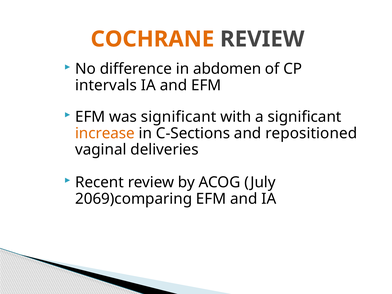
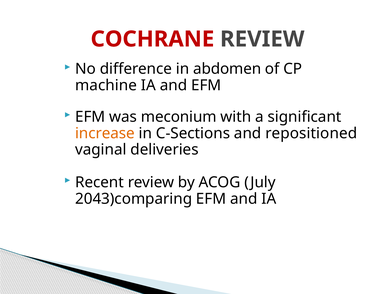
COCHRANE colour: orange -> red
intervals: intervals -> machine
was significant: significant -> meconium
2069)comparing: 2069)comparing -> 2043)comparing
